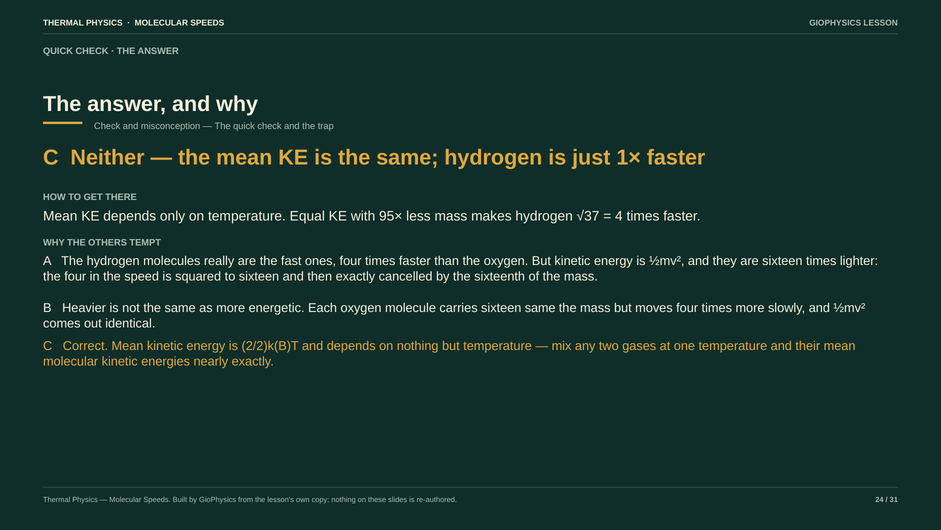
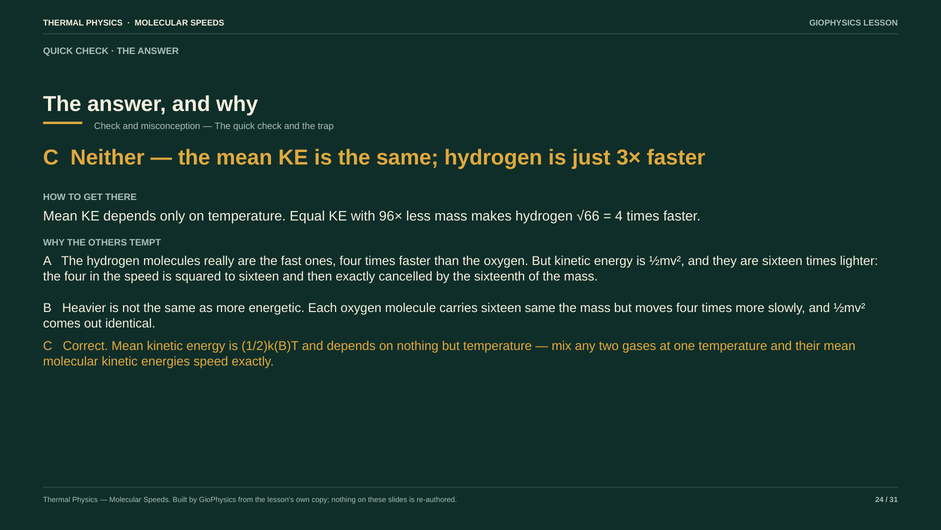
1×: 1× -> 3×
95×: 95× -> 96×
√37: √37 -> √66
2/2)k(B)T: 2/2)k(B)T -> 1/2)k(B)T
energies nearly: nearly -> speed
